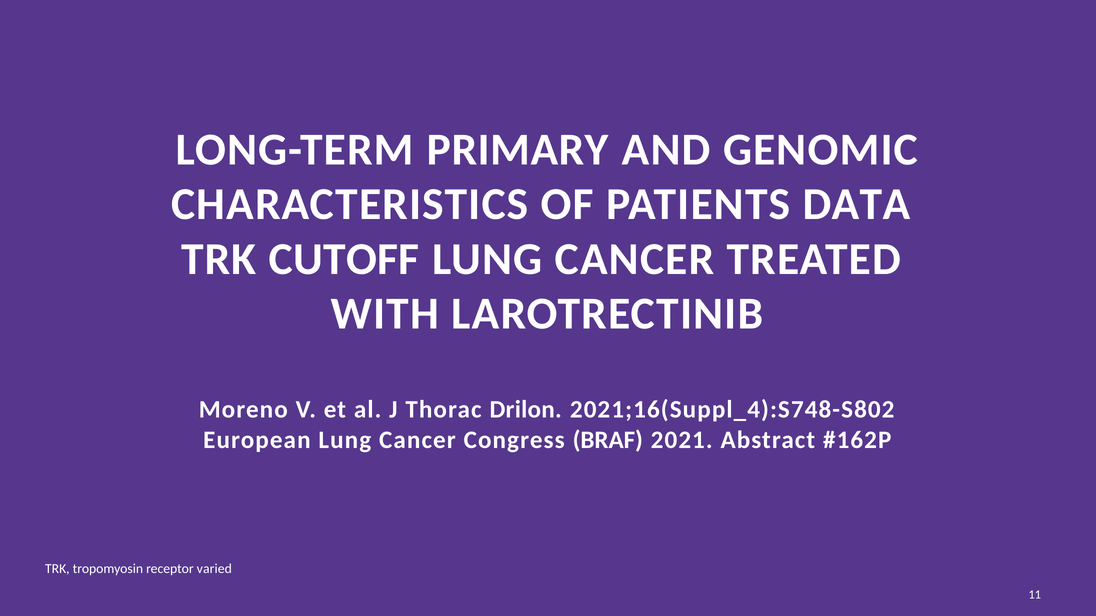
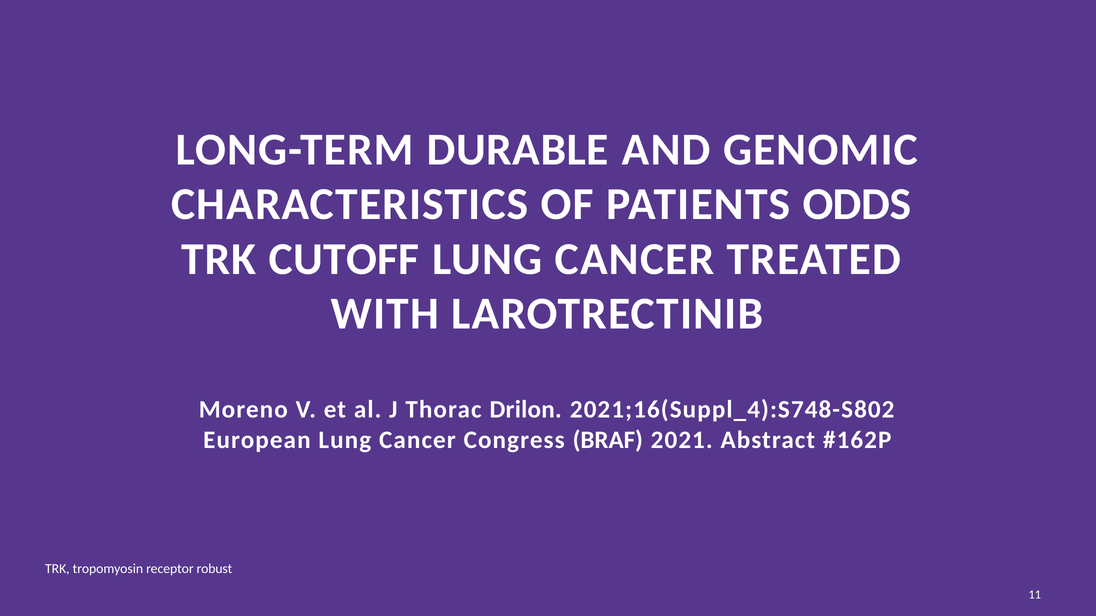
PRIMARY: PRIMARY -> DURABLE
DATA: DATA -> ODDS
varied: varied -> robust
